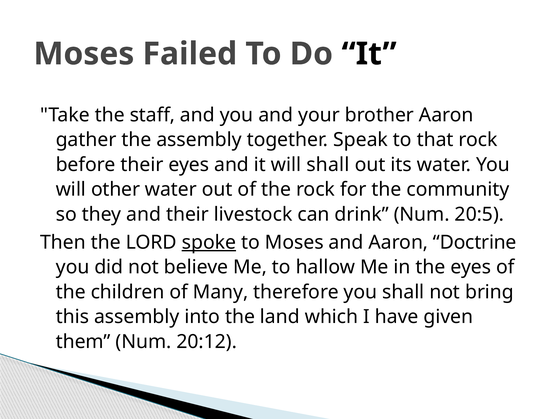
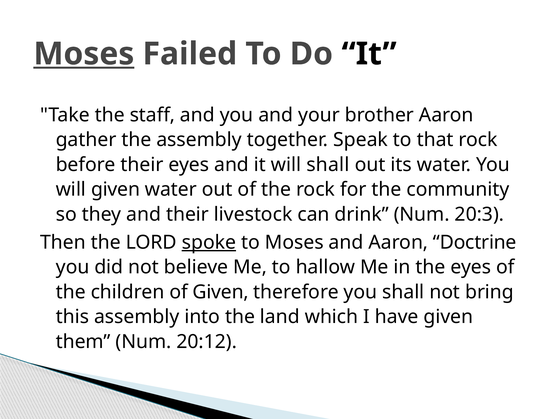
Moses at (84, 54) underline: none -> present
will other: other -> given
20:5: 20:5 -> 20:3
of Many: Many -> Given
